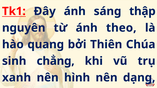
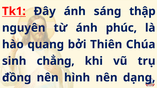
theo: theo -> phúc
xanh: xanh -> đồng
